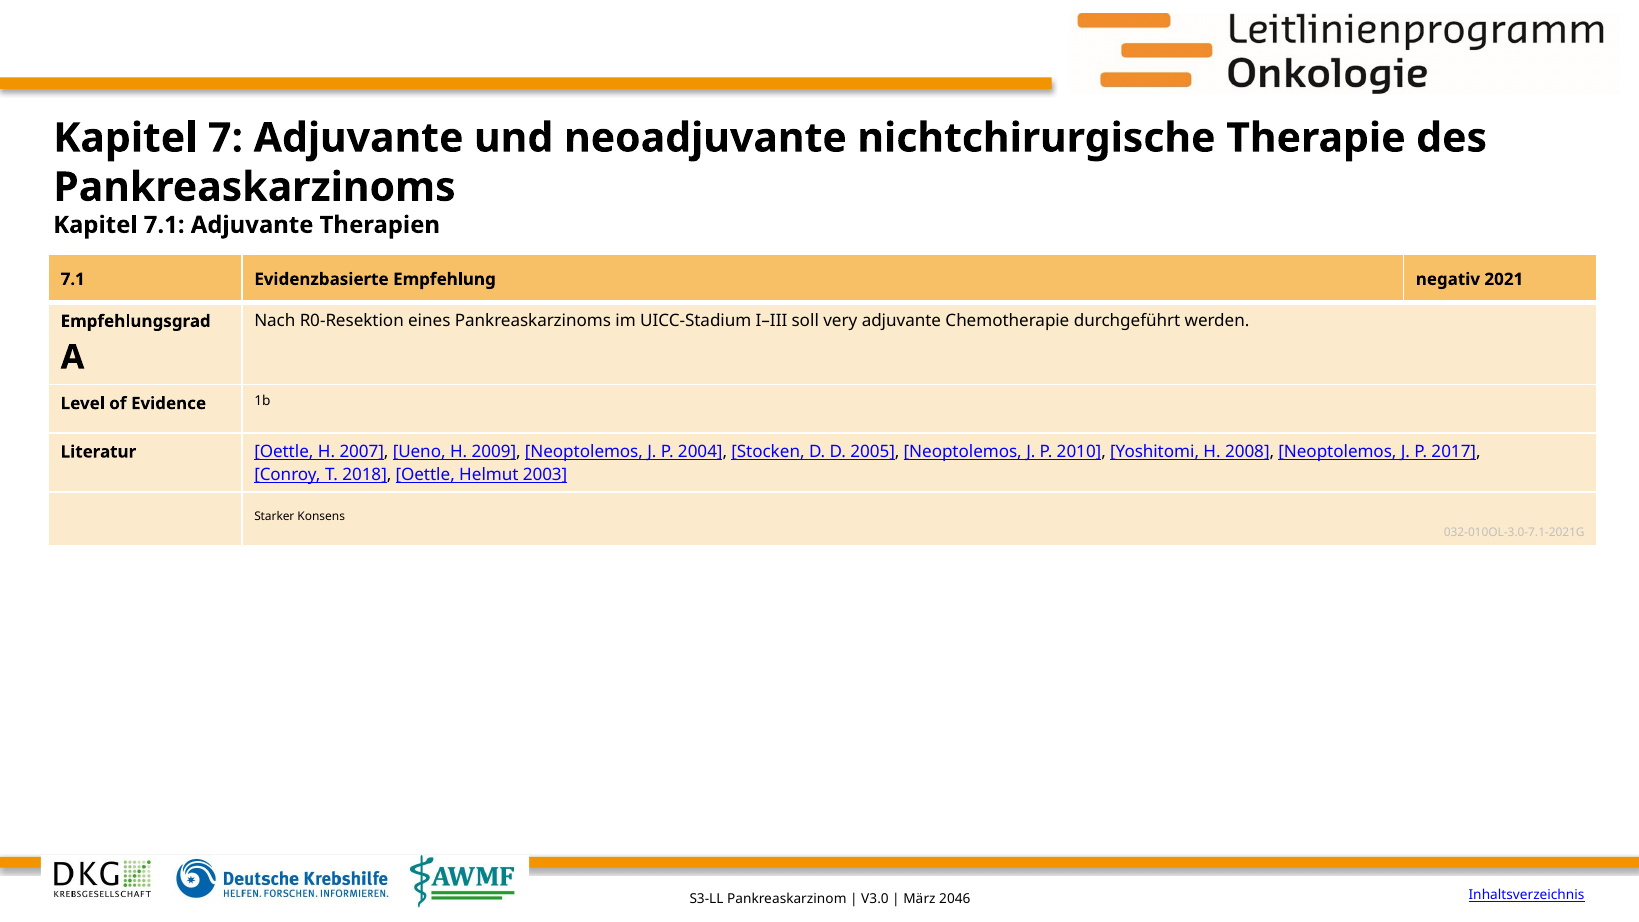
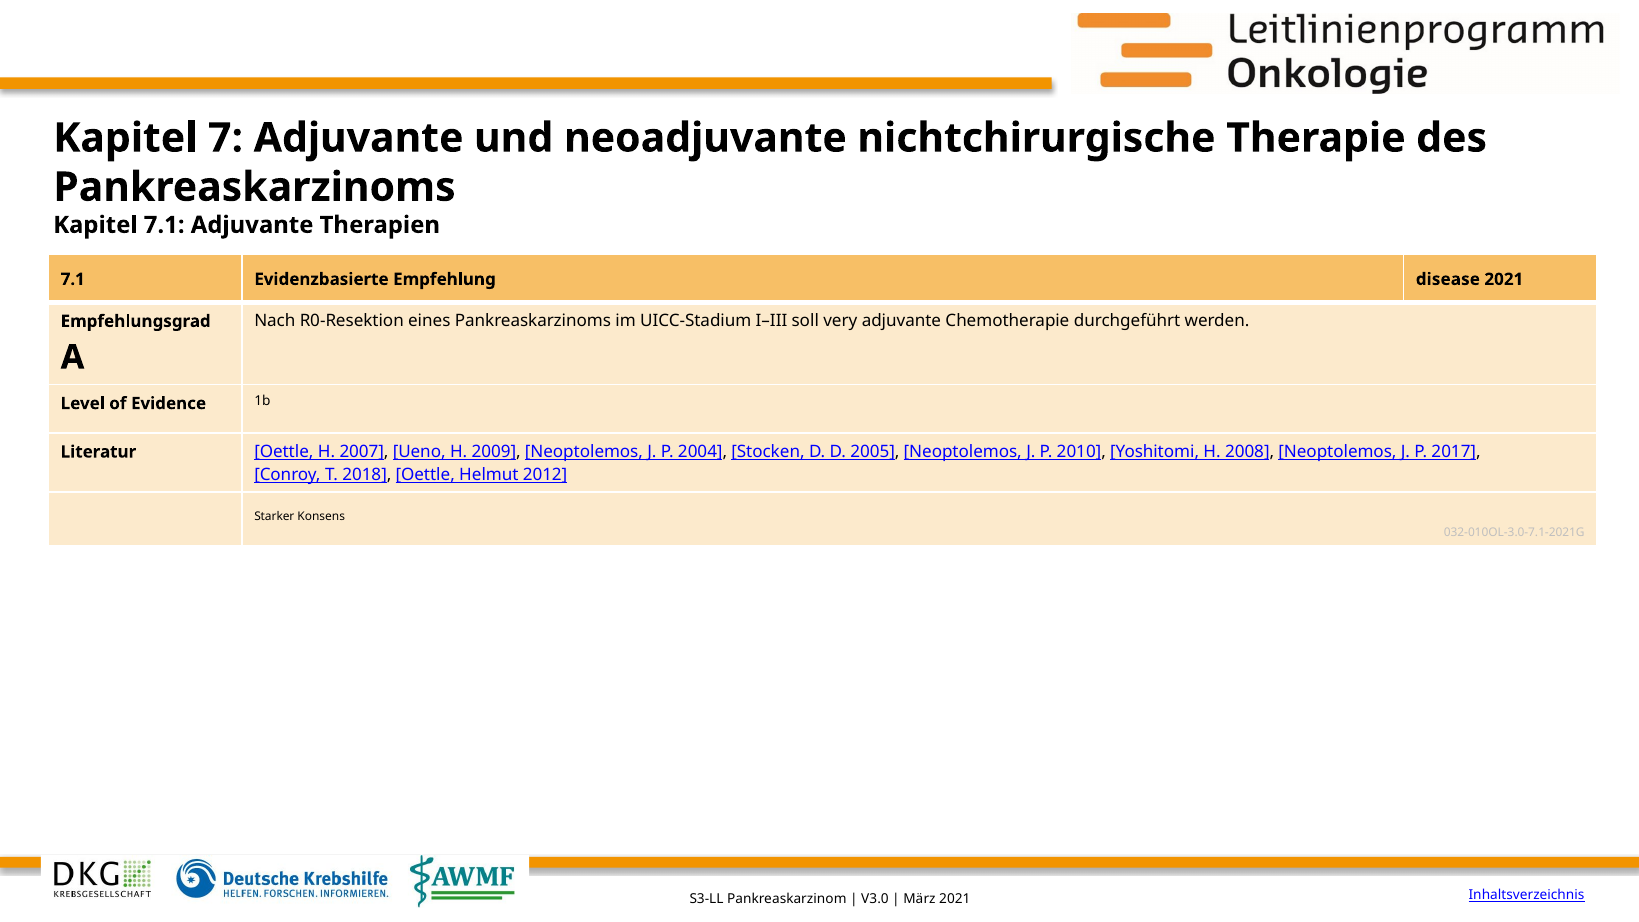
negativ: negativ -> disease
2003: 2003 -> 2012
März 2046: 2046 -> 2021
